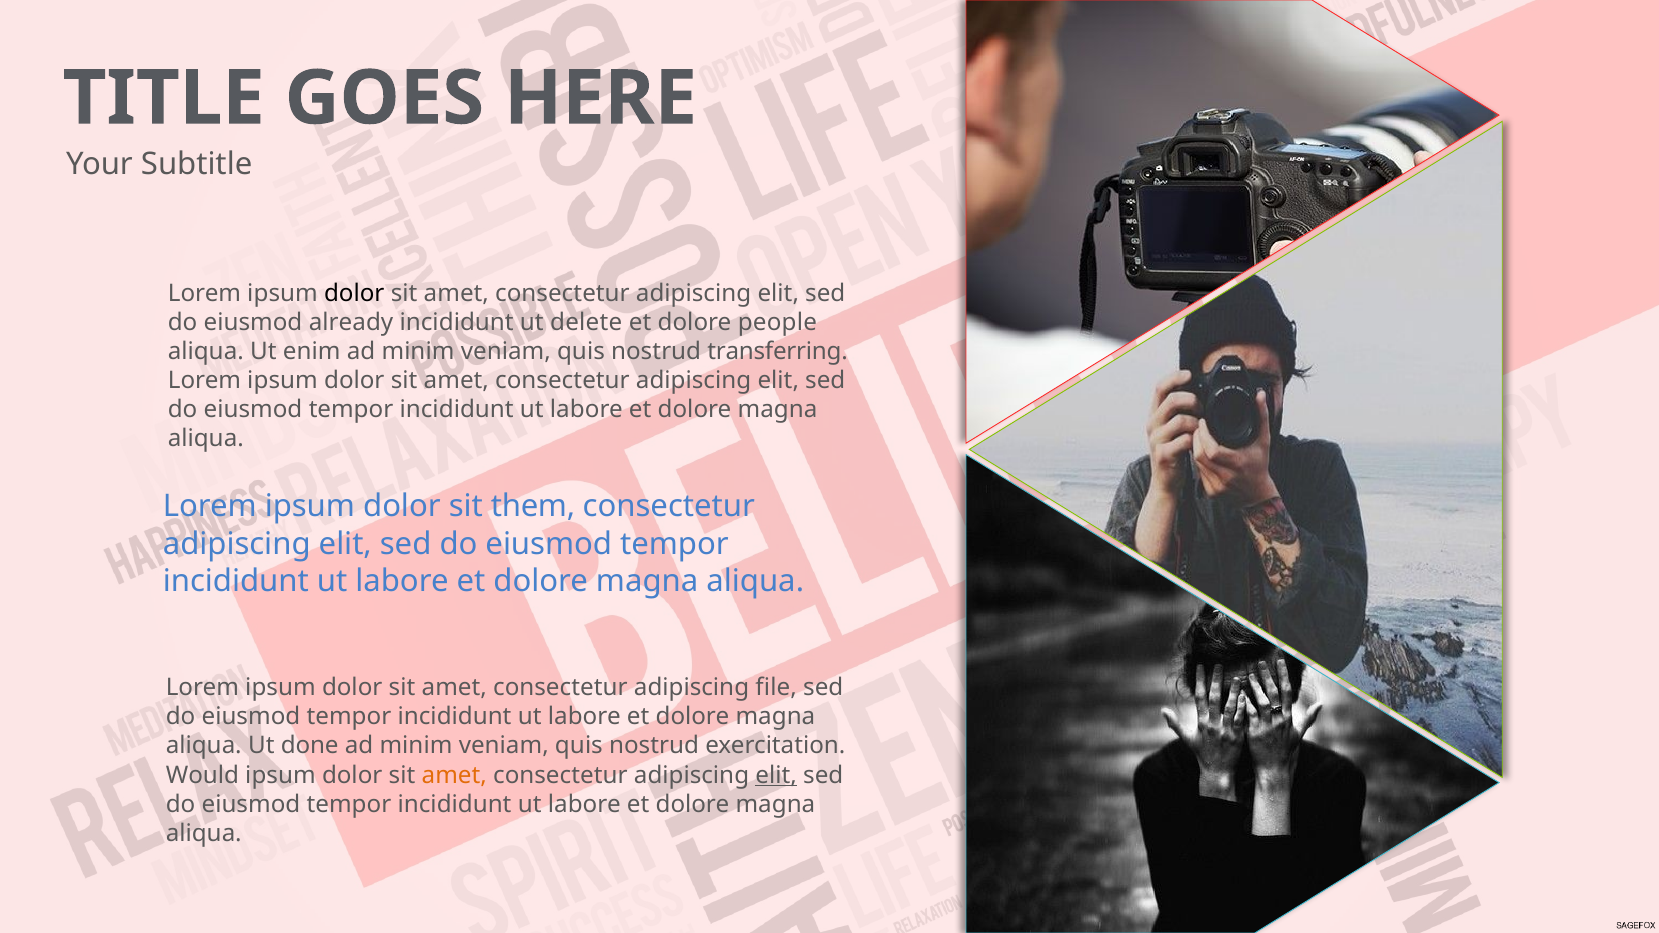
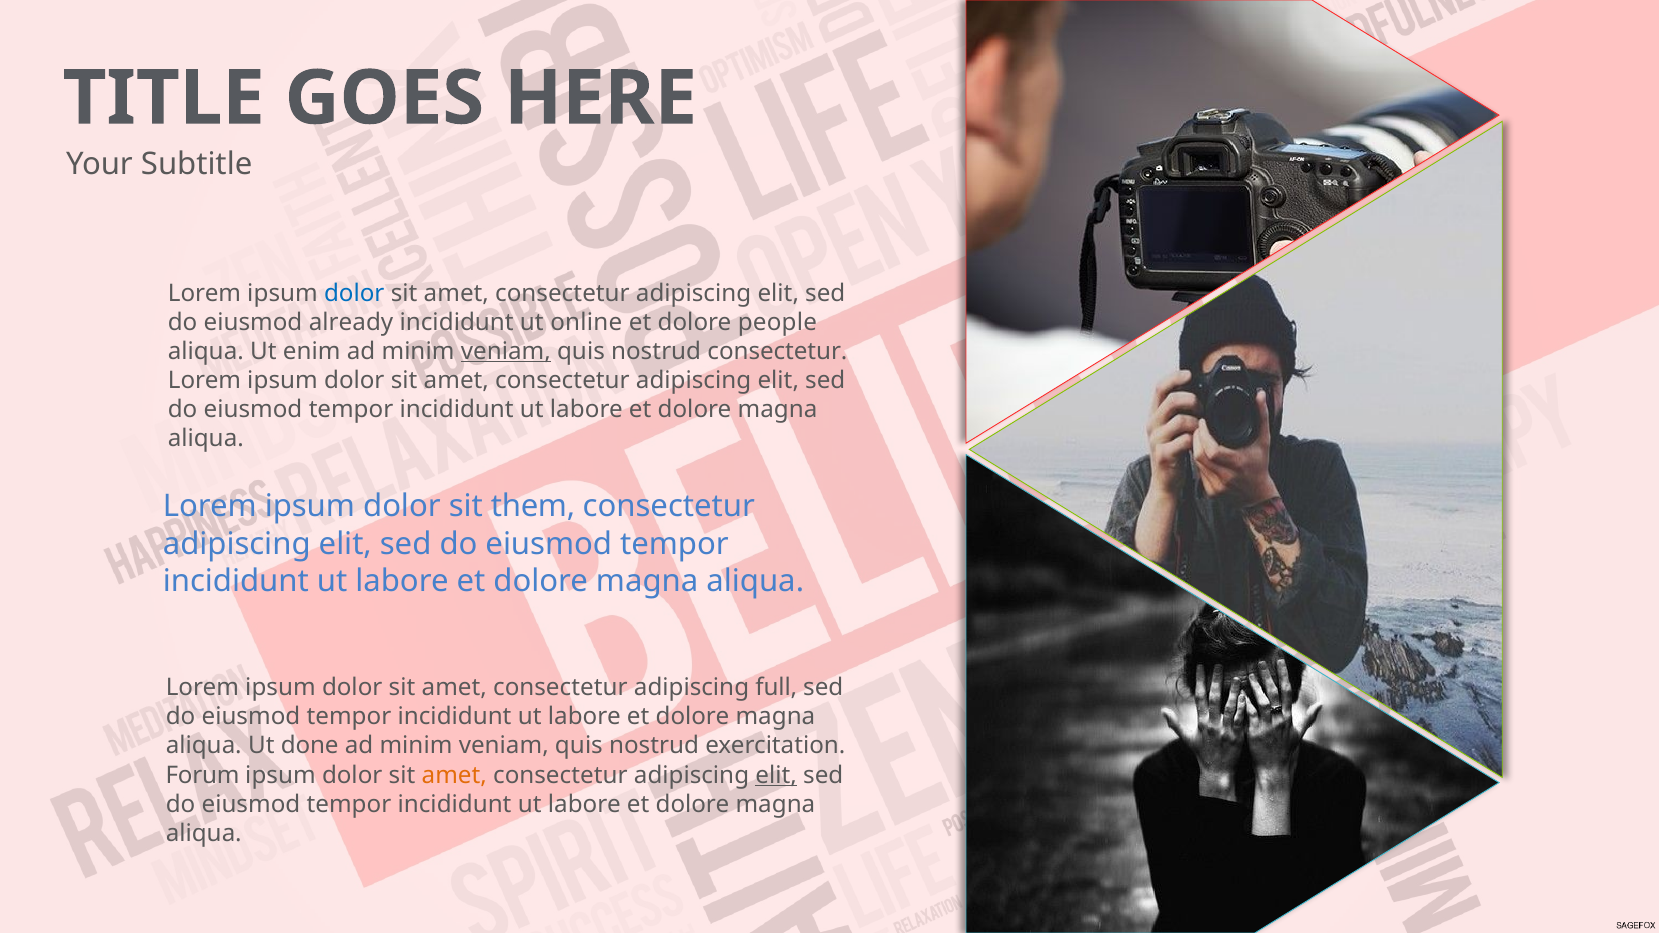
dolor at (354, 293) colour: black -> blue
delete: delete -> online
veniam at (506, 351) underline: none -> present
nostrud transferring: transferring -> consectetur
file: file -> full
Would: Would -> Forum
